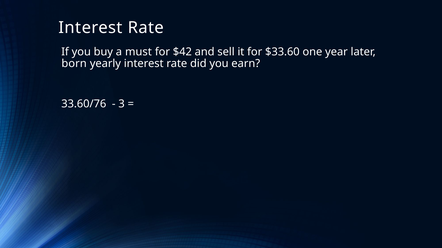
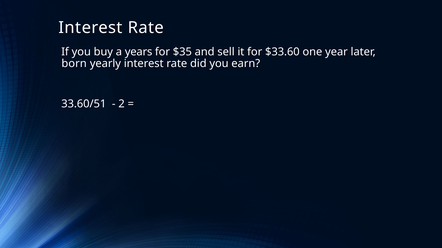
must: must -> years
$42: $42 -> $35
33.60/76: 33.60/76 -> 33.60/51
3: 3 -> 2
